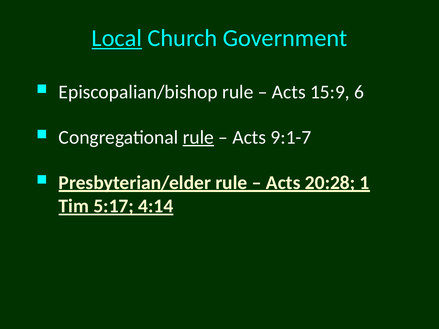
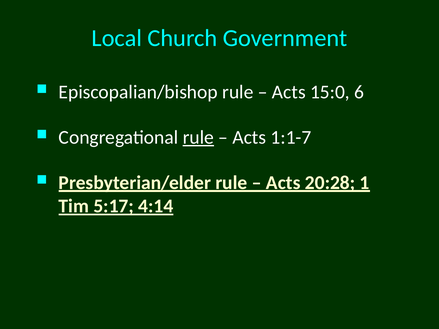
Local underline: present -> none
15:9: 15:9 -> 15:0
9:1-7: 9:1-7 -> 1:1-7
